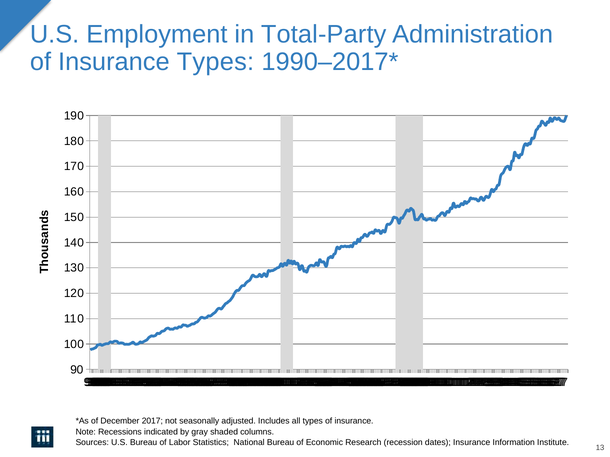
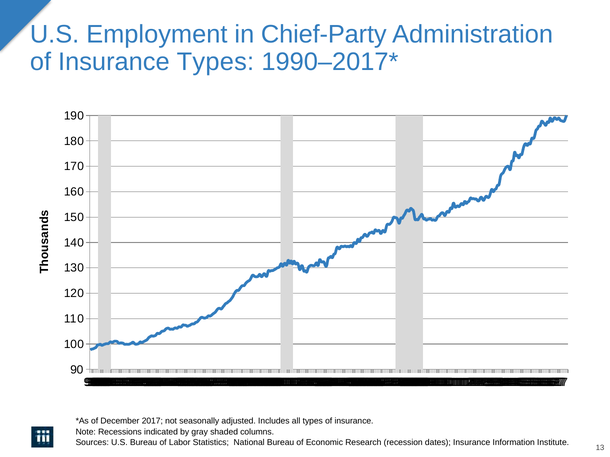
Total-Party: Total-Party -> Chief-Party
